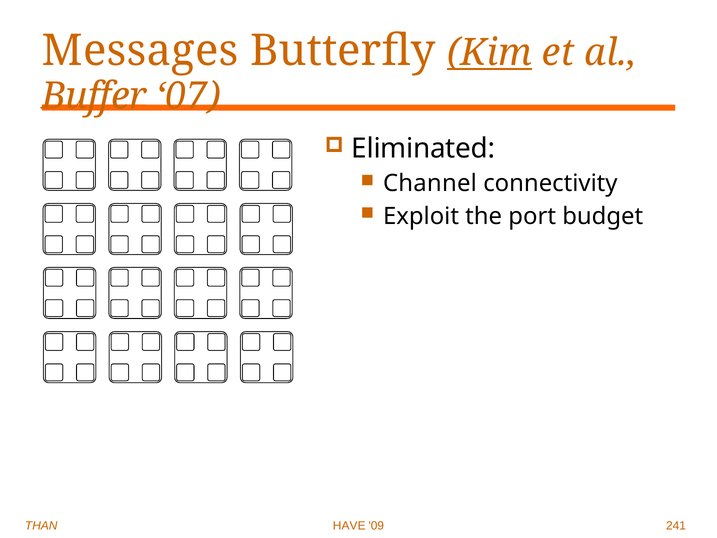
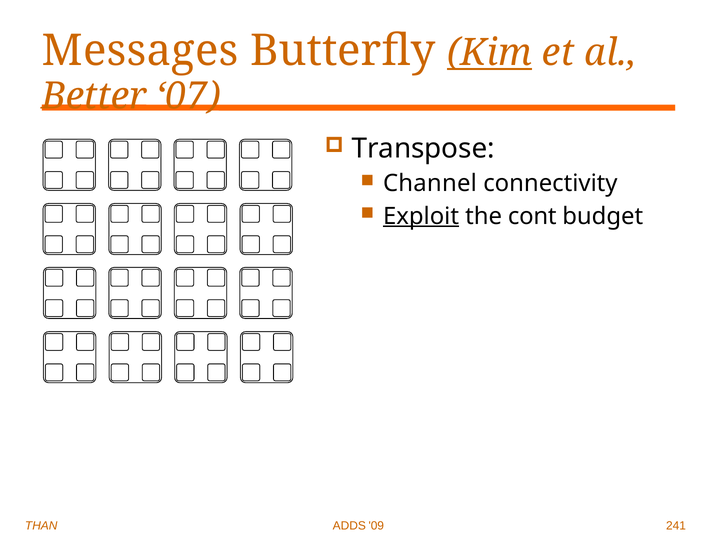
Buffer: Buffer -> Better
Eliminated: Eliminated -> Transpose
Exploit underline: none -> present
port: port -> cont
HAVE: HAVE -> ADDS
